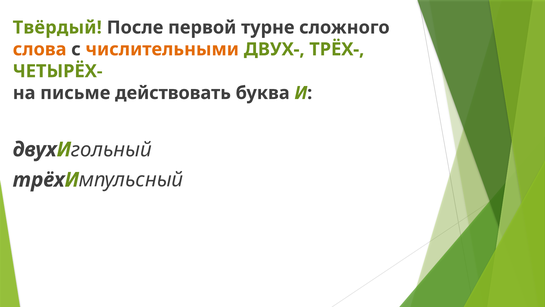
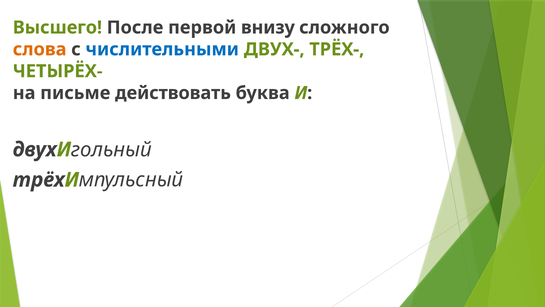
Твёрдый: Твёрдый -> Высшего
турне: турне -> внизу
числительными colour: orange -> blue
